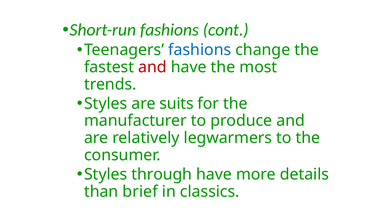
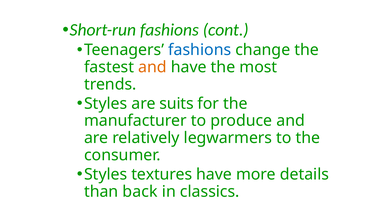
and at (152, 67) colour: red -> orange
through: through -> textures
brief: brief -> back
